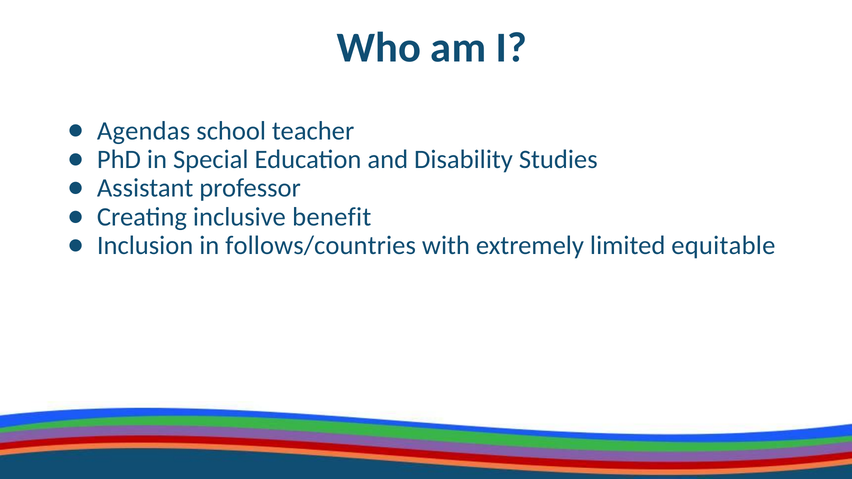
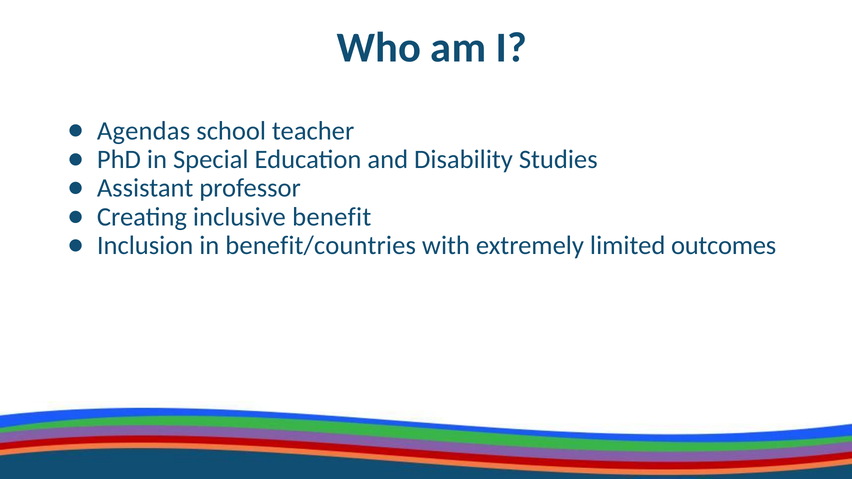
follows/countries: follows/countries -> benefit/countries
equitable: equitable -> outcomes
